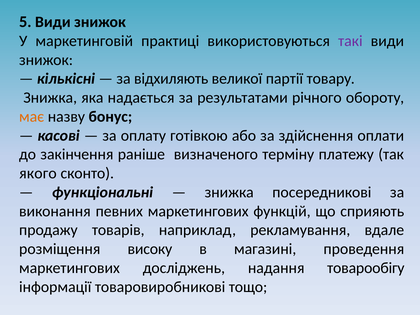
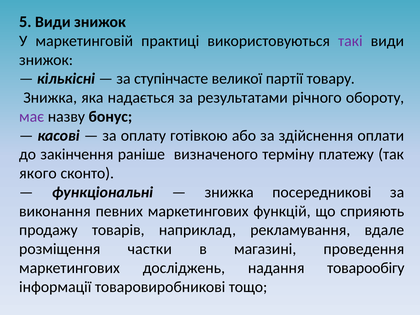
відхиляють: відхиляють -> ступінчасте
має colour: orange -> purple
високу: високу -> частки
